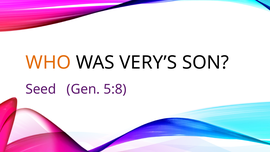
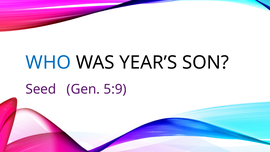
WHO colour: orange -> blue
VERY’S: VERY’S -> YEAR’S
5:8: 5:8 -> 5:9
